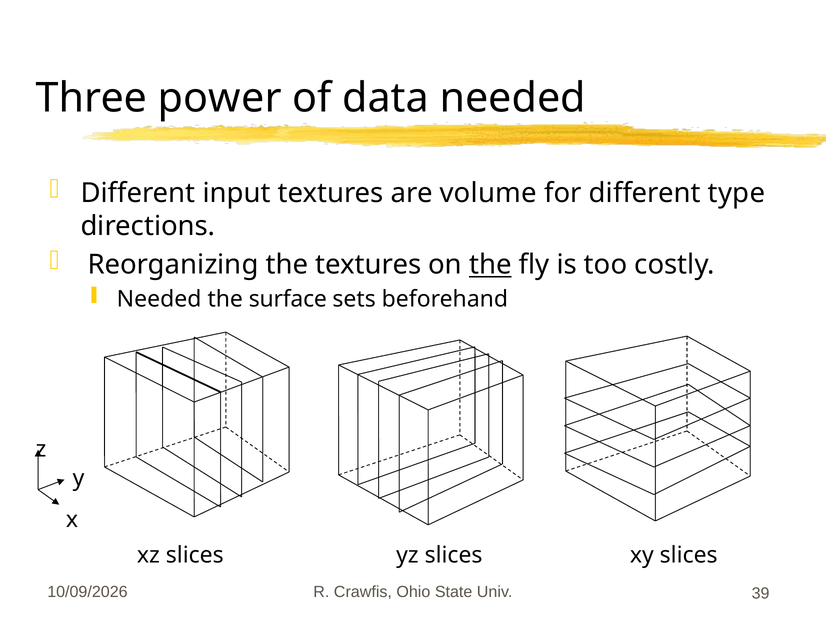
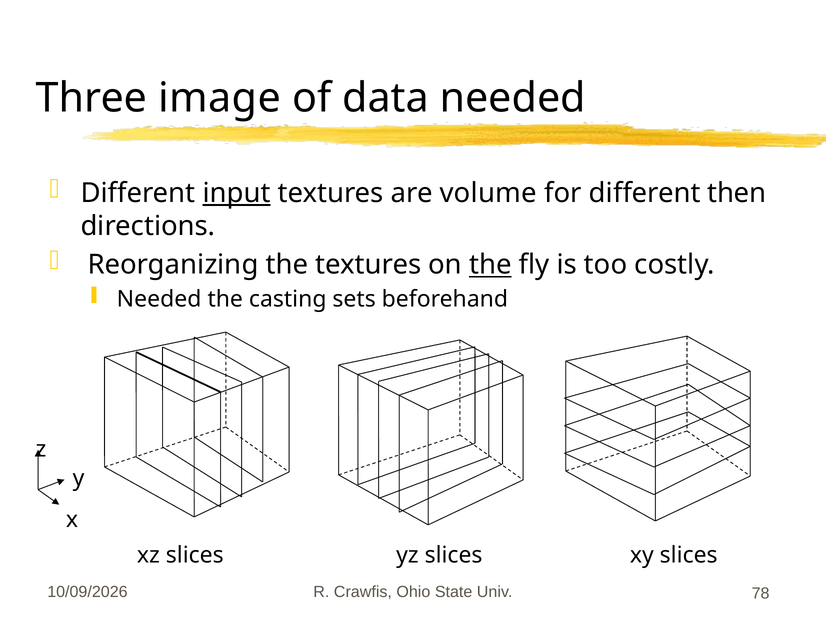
power: power -> image
input underline: none -> present
type: type -> then
surface: surface -> casting
39: 39 -> 78
